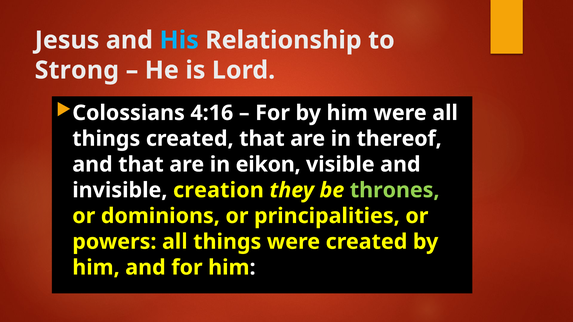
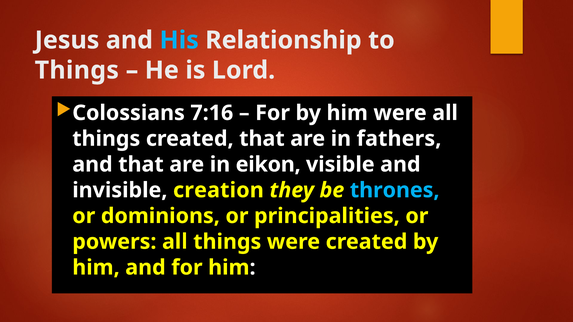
Strong at (77, 70): Strong -> Things
4:16: 4:16 -> 7:16
thereof: thereof -> fathers
thrones colour: light green -> light blue
